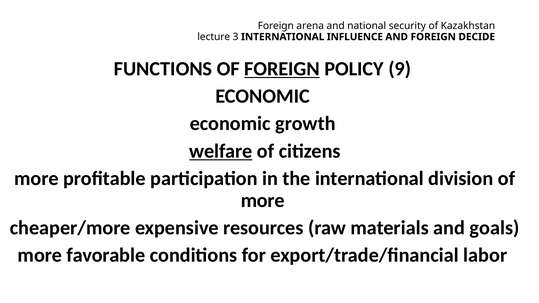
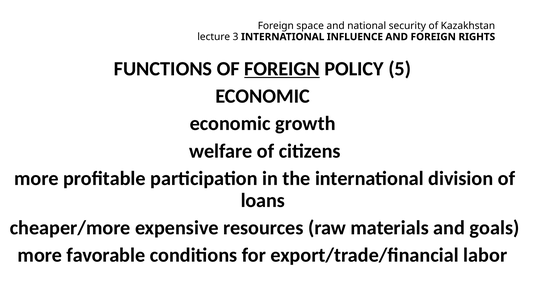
arena: arena -> space
DECIDE: DECIDE -> RIGHTS
9: 9 -> 5
welfare underline: present -> none
more at (263, 200): more -> loans
